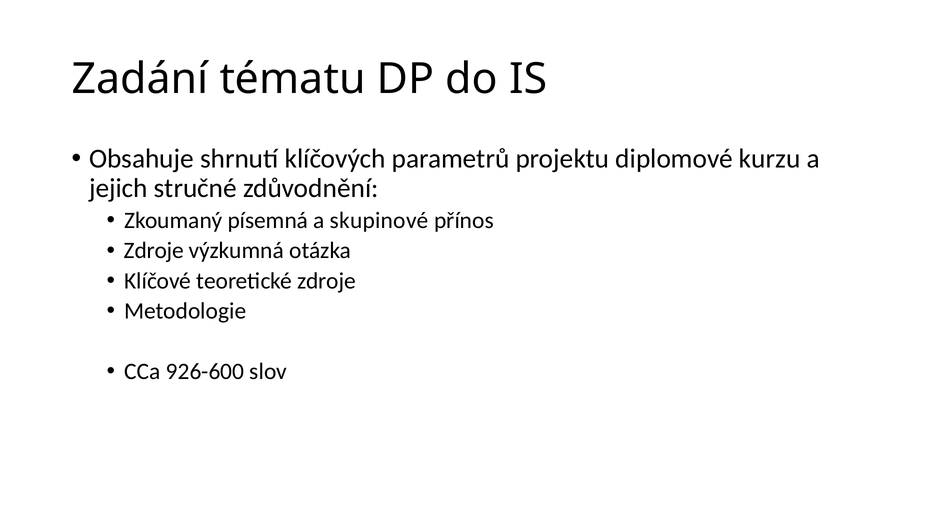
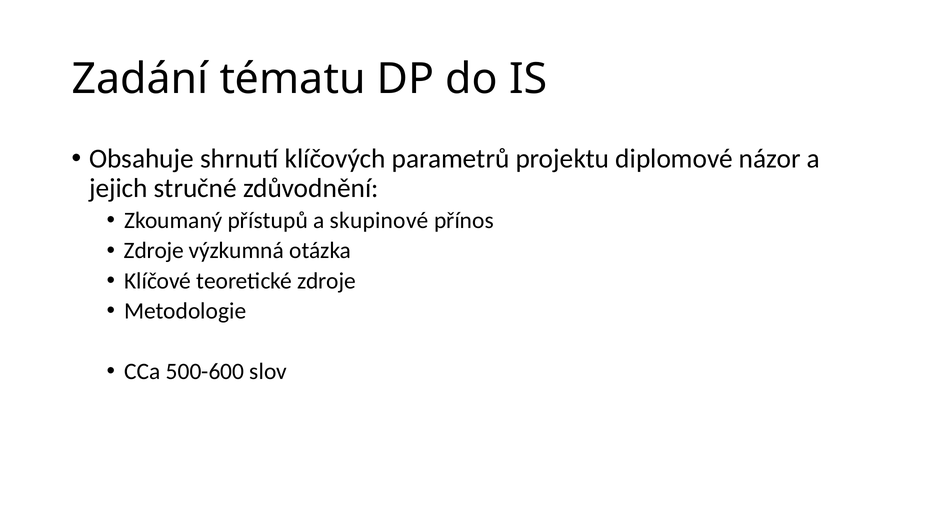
kurzu: kurzu -> názor
písemná: písemná -> přístupů
926-600: 926-600 -> 500-600
